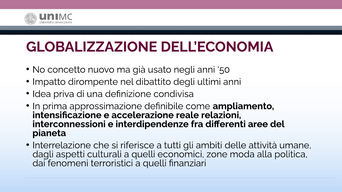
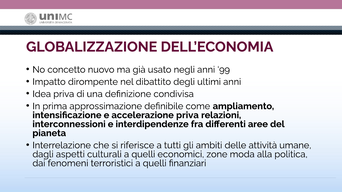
50: 50 -> 99
accelerazione reale: reale -> priva
